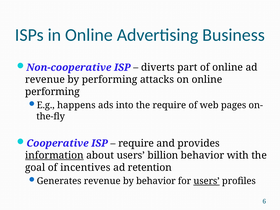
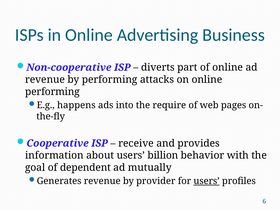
require at (136, 143): require -> receive
information underline: present -> none
incentives: incentives -> dependent
retention: retention -> mutually
by behavior: behavior -> provider
